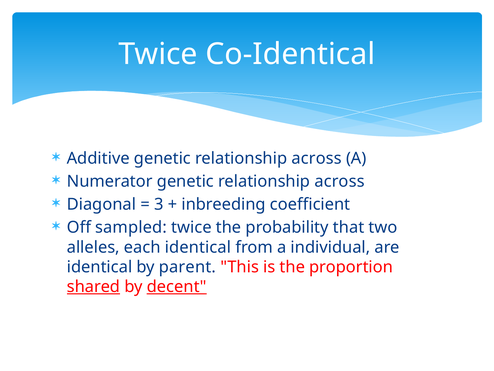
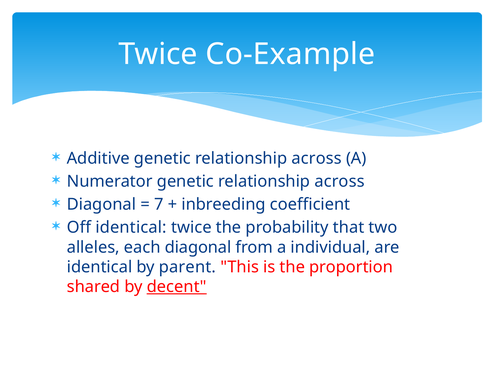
Co-Identical: Co-Identical -> Co-Example
3: 3 -> 7
Off sampled: sampled -> identical
each identical: identical -> diagonal
shared underline: present -> none
